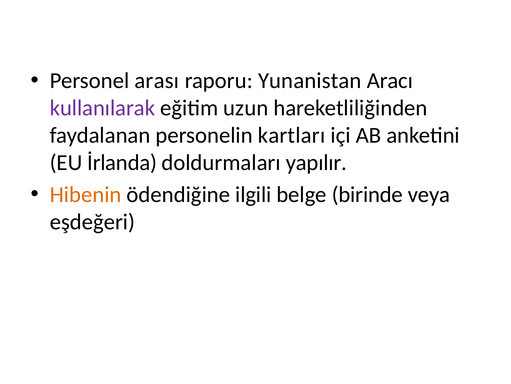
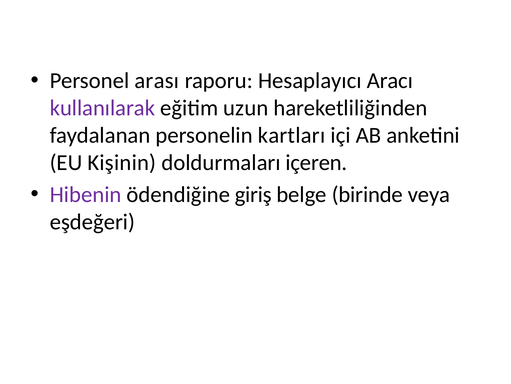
Yunanistan: Yunanistan -> Hesaplayıcı
İrlanda: İrlanda -> Kişinin
yapılır: yapılır -> içeren
Hibenin colour: orange -> purple
ilgili: ilgili -> giriş
